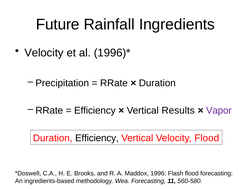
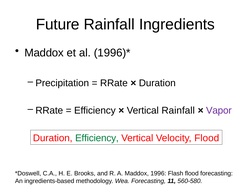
Velocity at (44, 53): Velocity -> Maddox
Vertical Results: Results -> Rainfall
Efficiency at (97, 137) colour: black -> green
